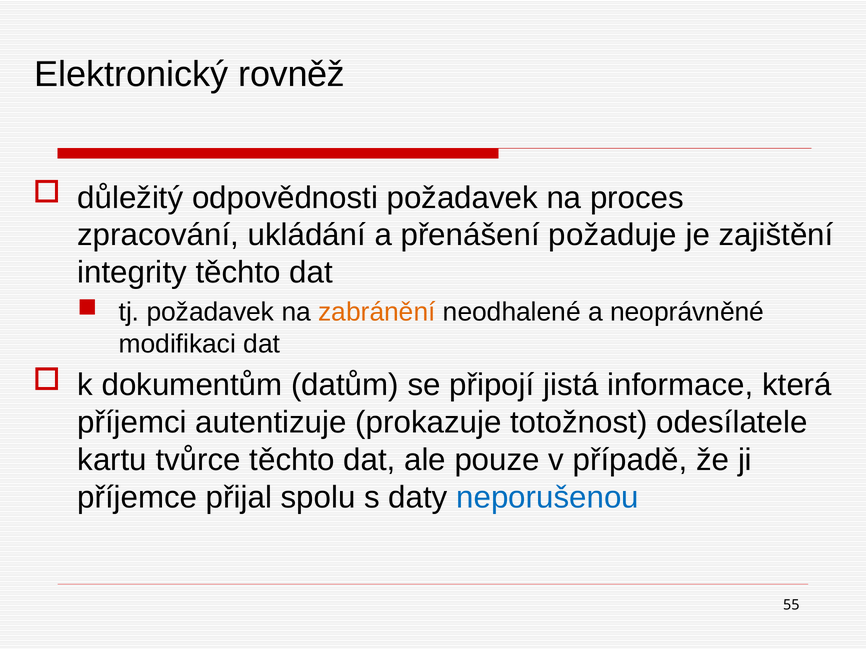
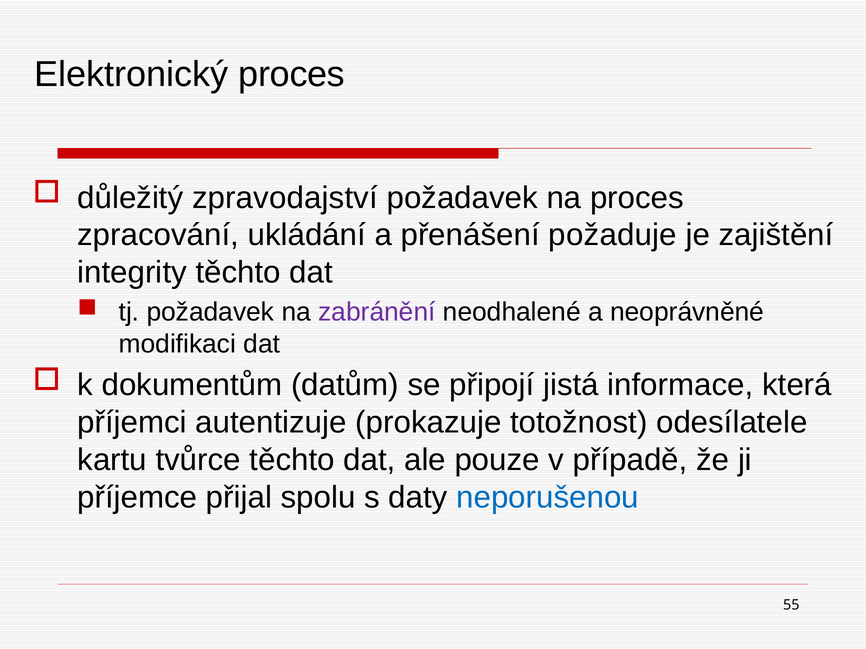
Elektronický rovněž: rovněž -> proces
odpovědnosti: odpovědnosti -> zpravodajství
zabránění colour: orange -> purple
